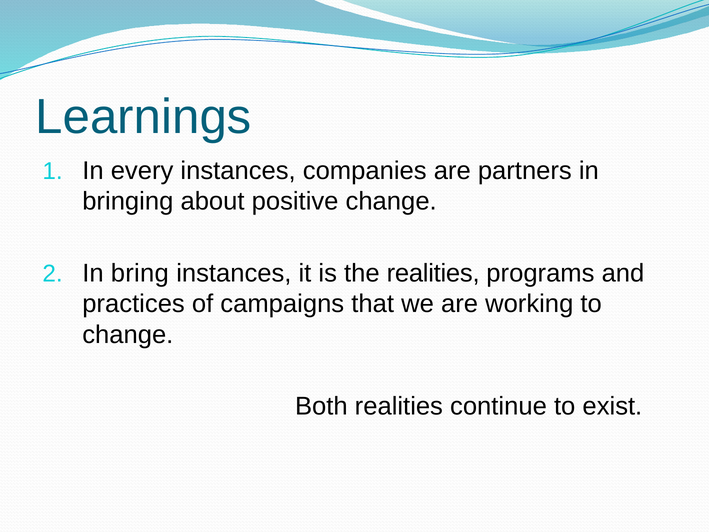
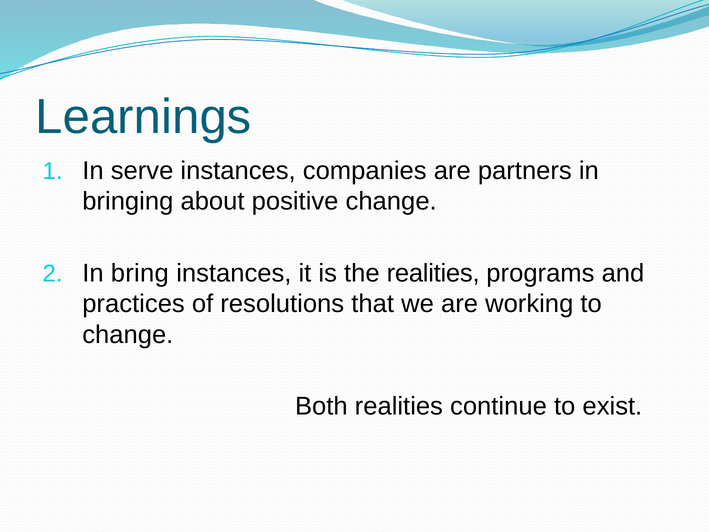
every: every -> serve
campaigns: campaigns -> resolutions
